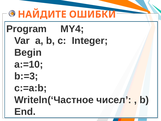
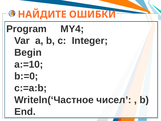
b:=3: b:=3 -> b:=0
